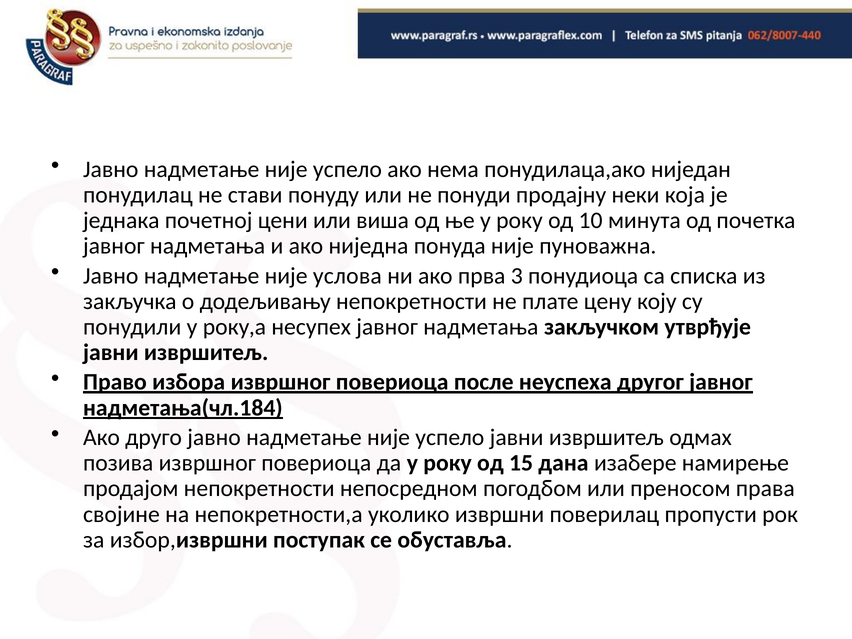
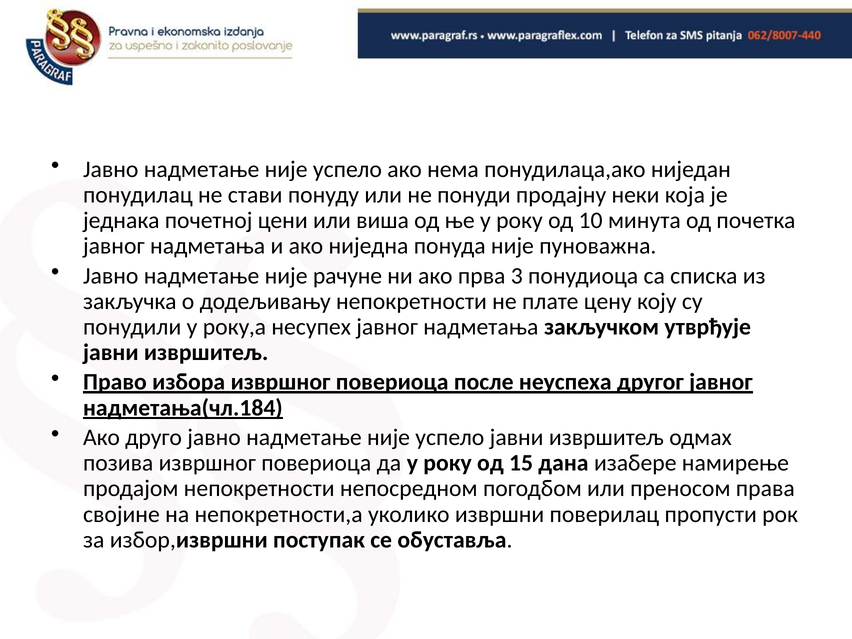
услова: услова -> рачуне
